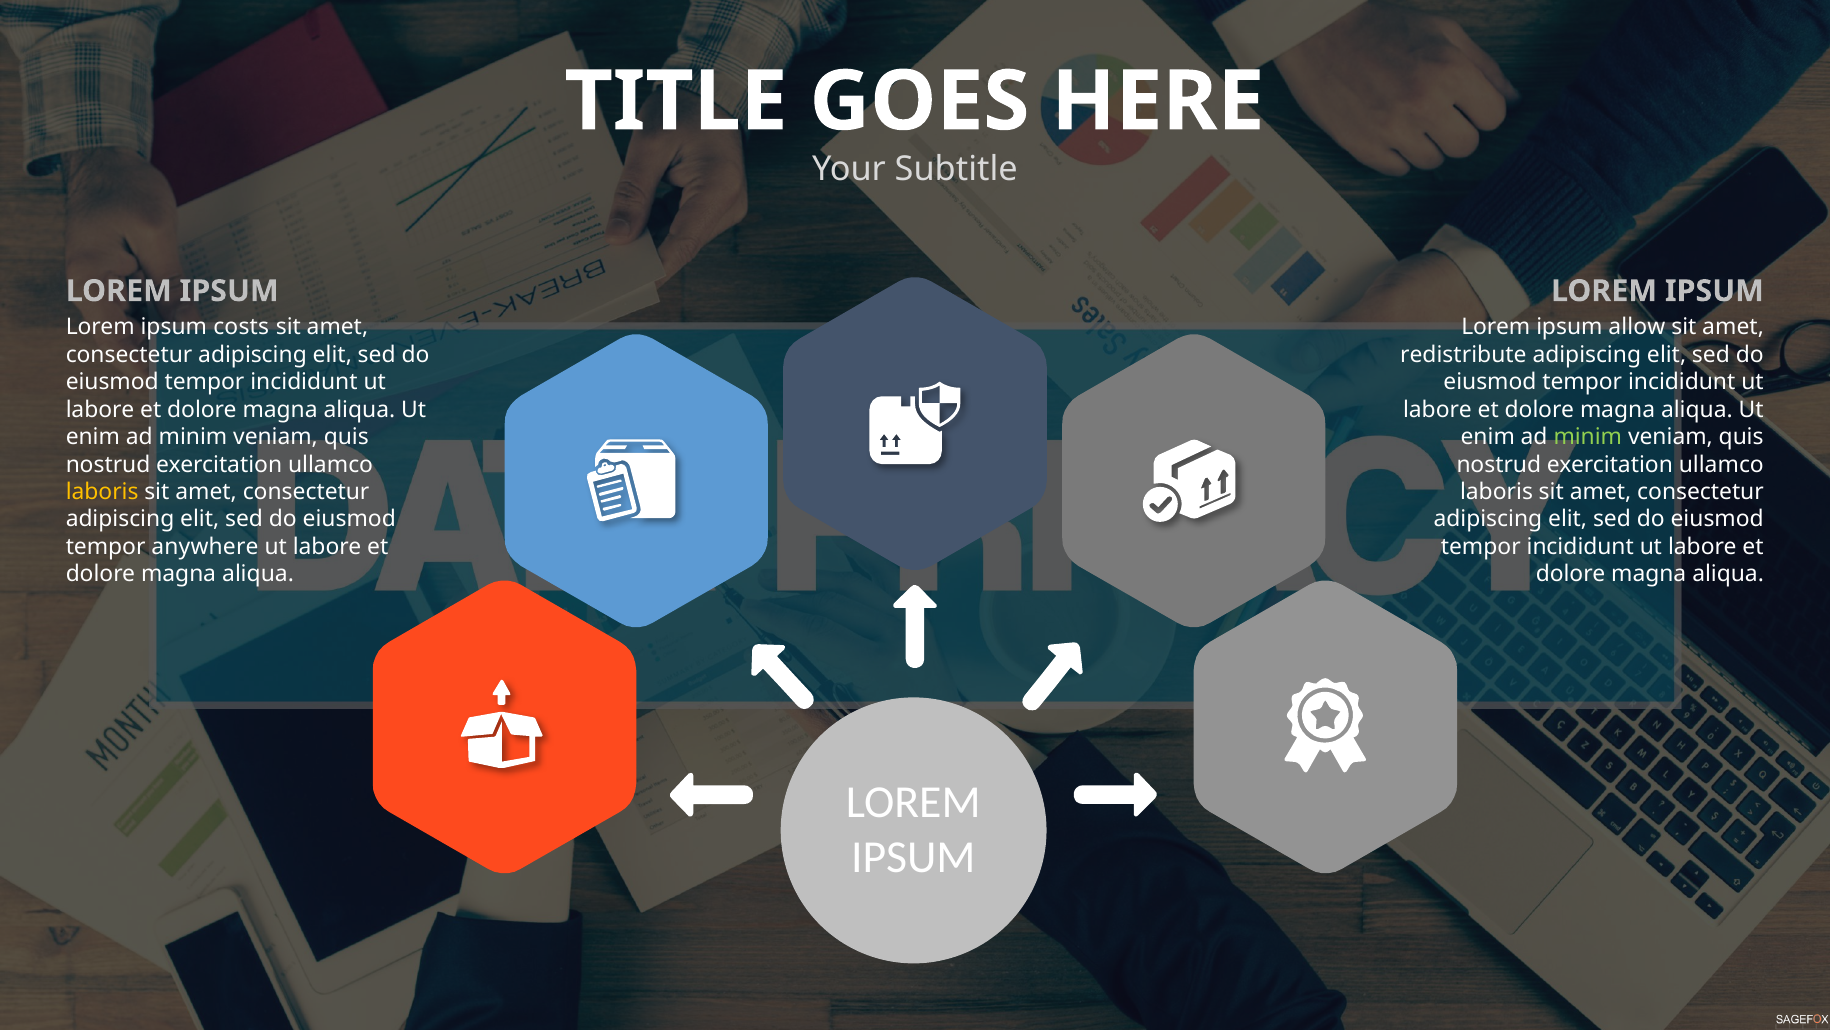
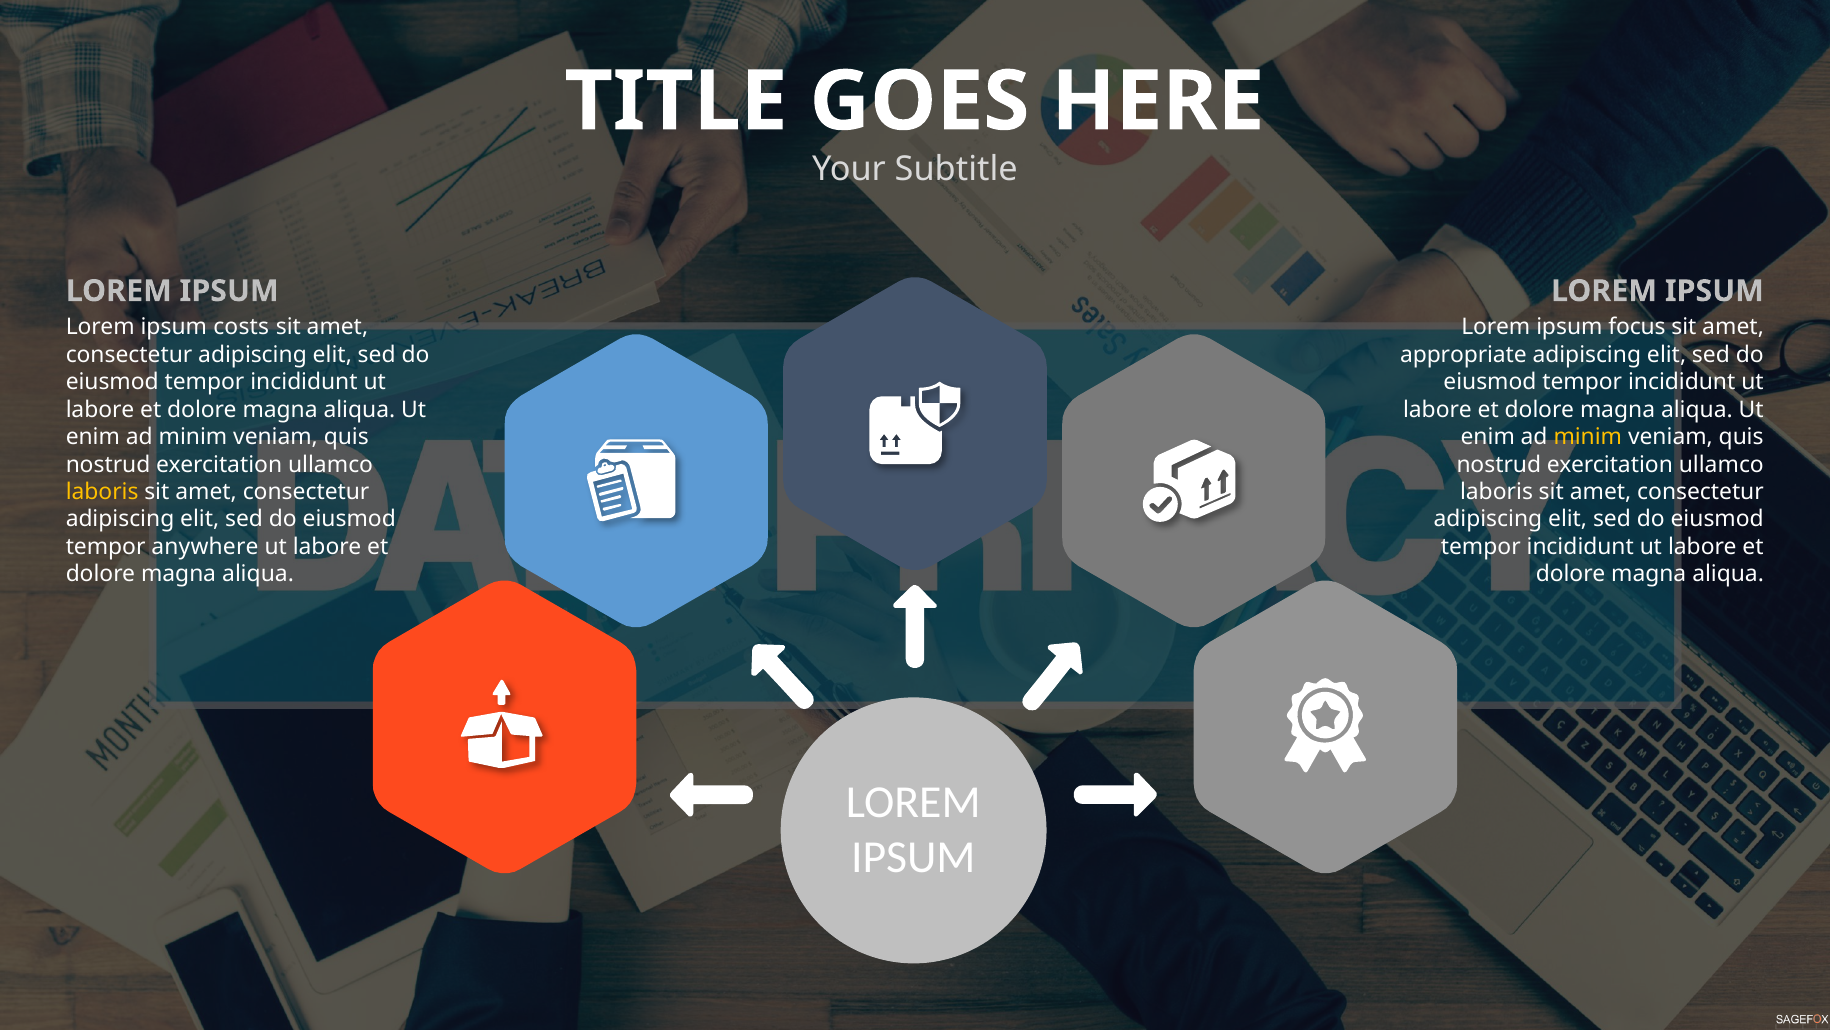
allow: allow -> focus
redistribute: redistribute -> appropriate
minim at (1588, 437) colour: light green -> yellow
